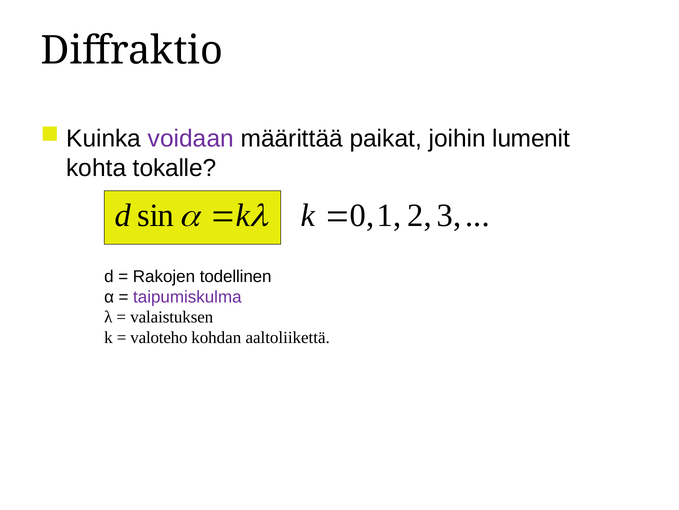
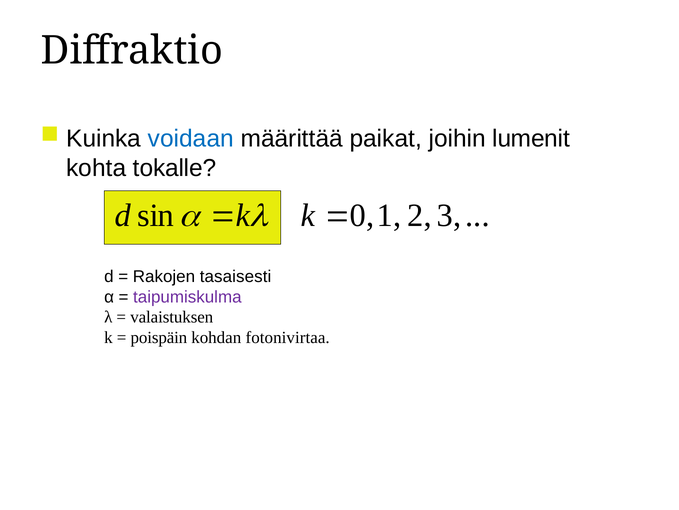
voidaan colour: purple -> blue
todellinen: todellinen -> tasaisesti
valoteho: valoteho -> poispäin
aaltoliikettä: aaltoliikettä -> fotonivirtaa
